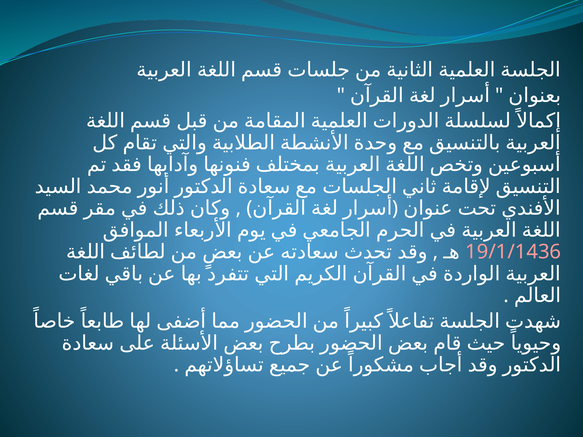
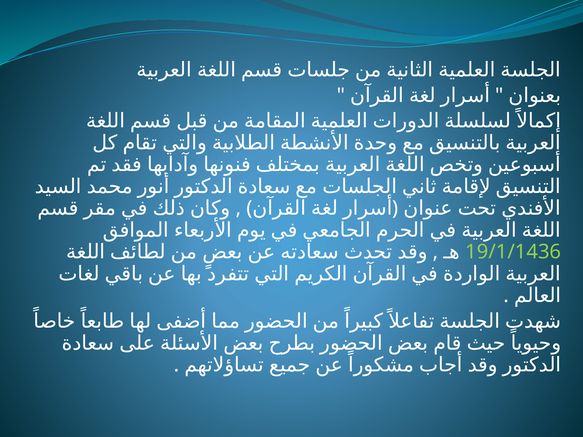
19/1/1436 colour: pink -> light green
